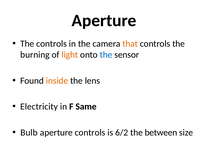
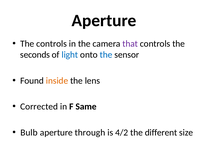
that colour: orange -> purple
burning: burning -> seconds
light colour: orange -> blue
Electricity: Electricity -> Corrected
aperture controls: controls -> through
6/2: 6/2 -> 4/2
between: between -> different
